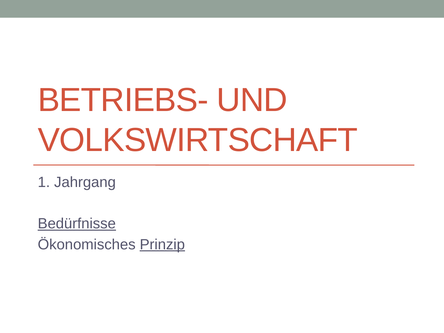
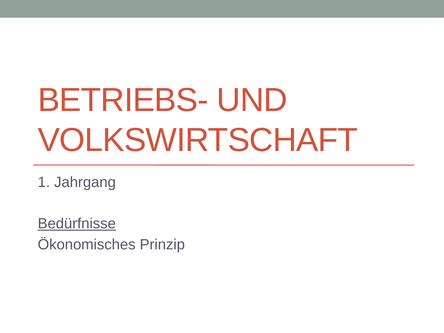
Prinzip underline: present -> none
